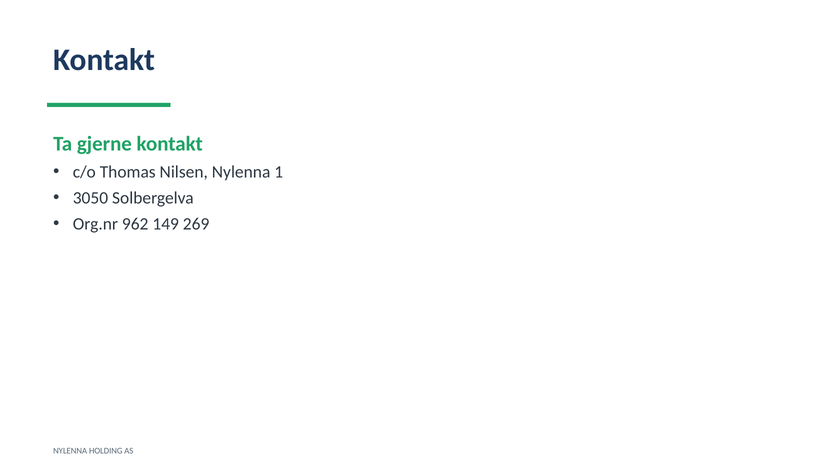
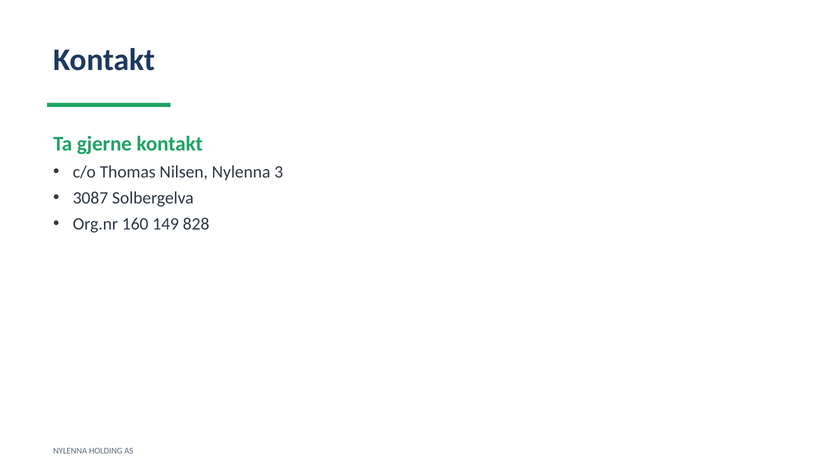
1: 1 -> 3
3050: 3050 -> 3087
962: 962 -> 160
269: 269 -> 828
